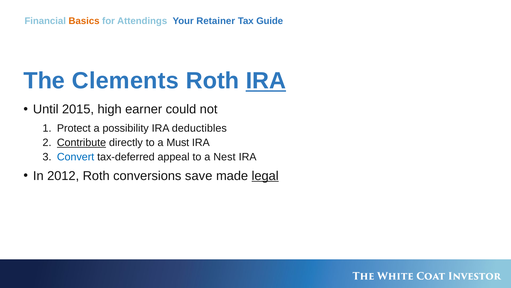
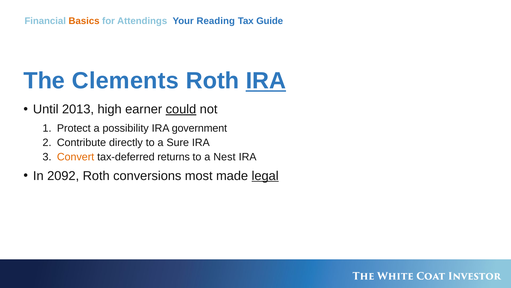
Retainer: Retainer -> Reading
2015: 2015 -> 2013
could underline: none -> present
deductibles: deductibles -> government
Contribute underline: present -> none
Must: Must -> Sure
Convert colour: blue -> orange
appeal: appeal -> returns
2012: 2012 -> 2092
save: save -> most
